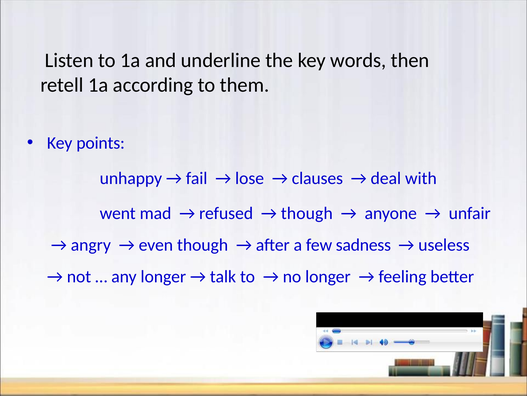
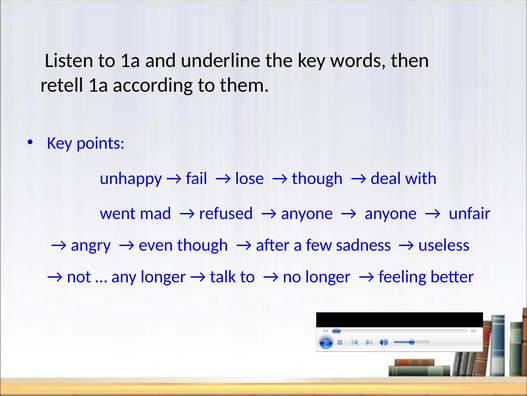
clauses at (317, 178): clauses -> though
though at (307, 213): though -> anyone
